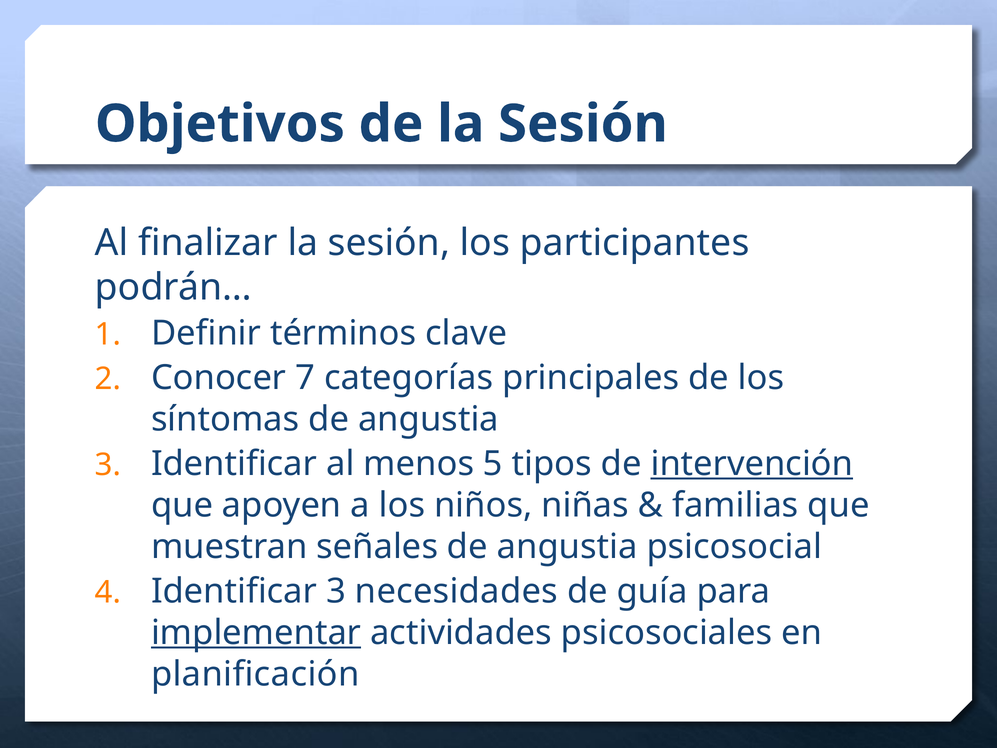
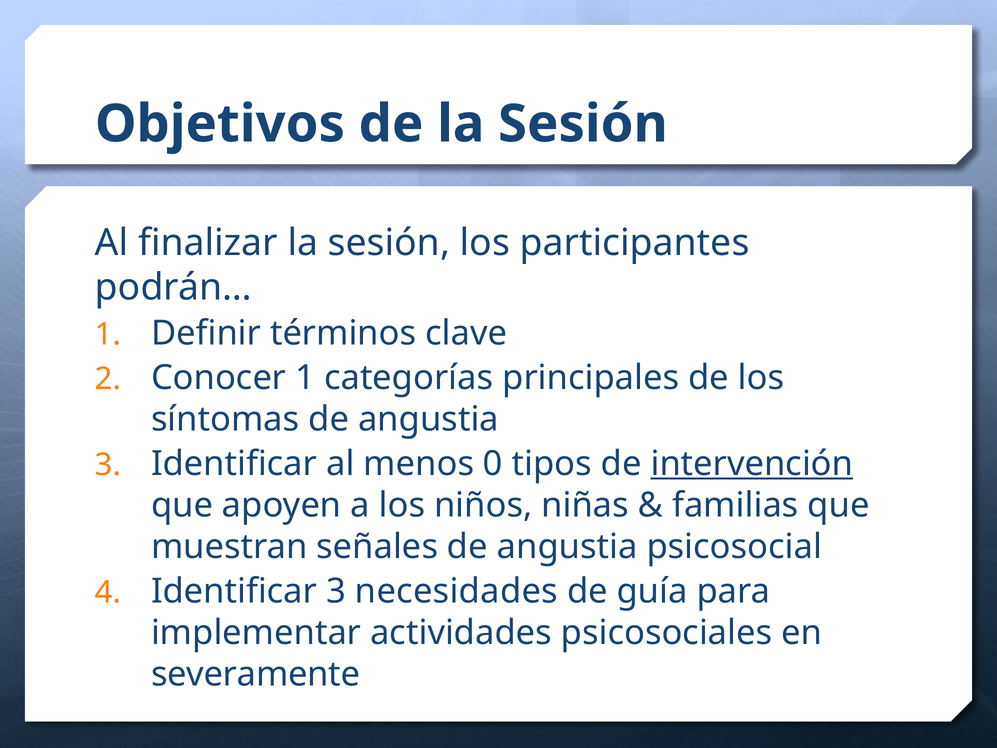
Conocer 7: 7 -> 1
5: 5 -> 0
implementar underline: present -> none
planificación: planificación -> severamente
